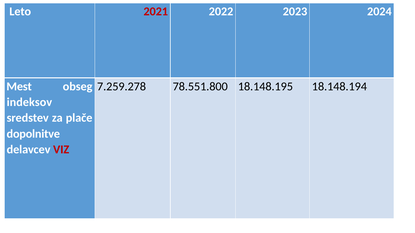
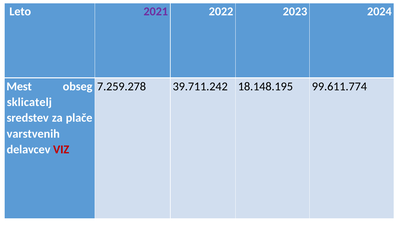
2021 colour: red -> purple
78.551.800: 78.551.800 -> 39.711.242
18.148.194: 18.148.194 -> 99.611.774
indeksov: indeksov -> sklicatelj
dopolnitve: dopolnitve -> varstvenih
